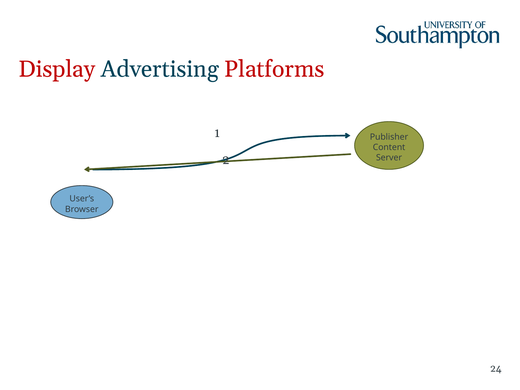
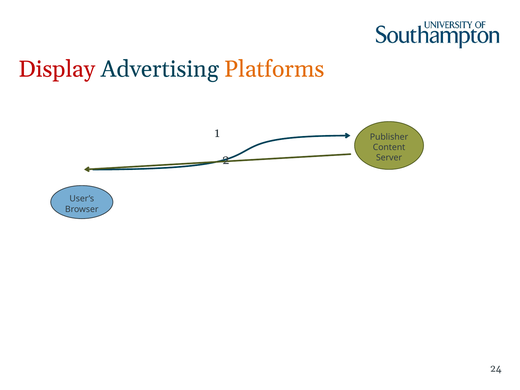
Platforms colour: red -> orange
